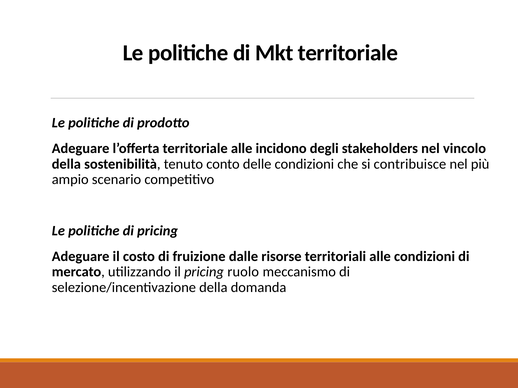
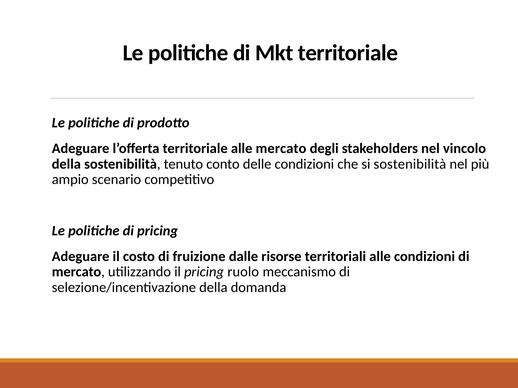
alle incidono: incidono -> mercato
si contribuisce: contribuisce -> sostenibilità
